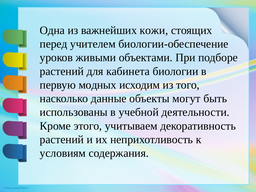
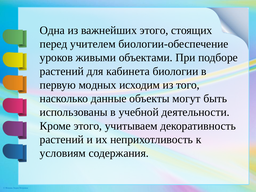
важнейших кожи: кожи -> этого
